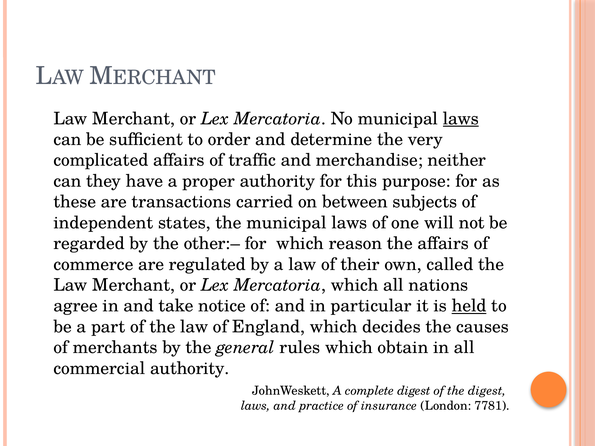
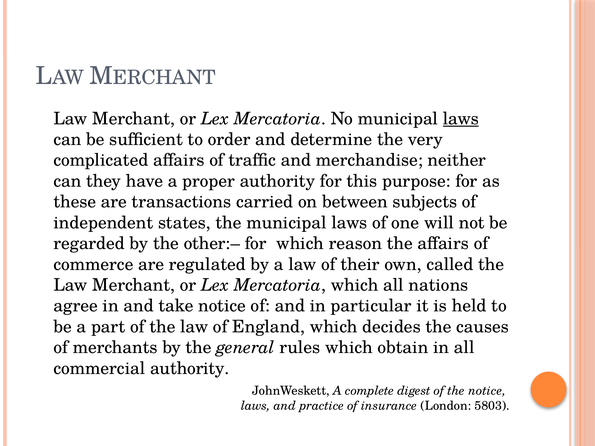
held underline: present -> none
the digest: digest -> notice
7781: 7781 -> 5803
